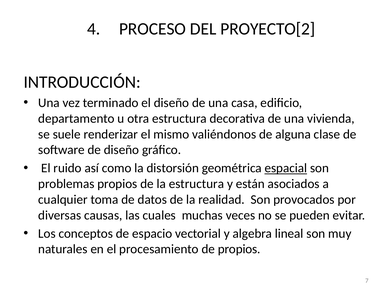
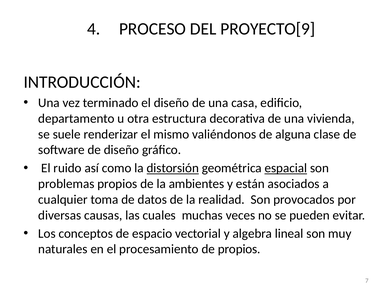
PROYECTO[2: PROYECTO[2 -> PROYECTO[9
distorsión underline: none -> present
la estructura: estructura -> ambientes
